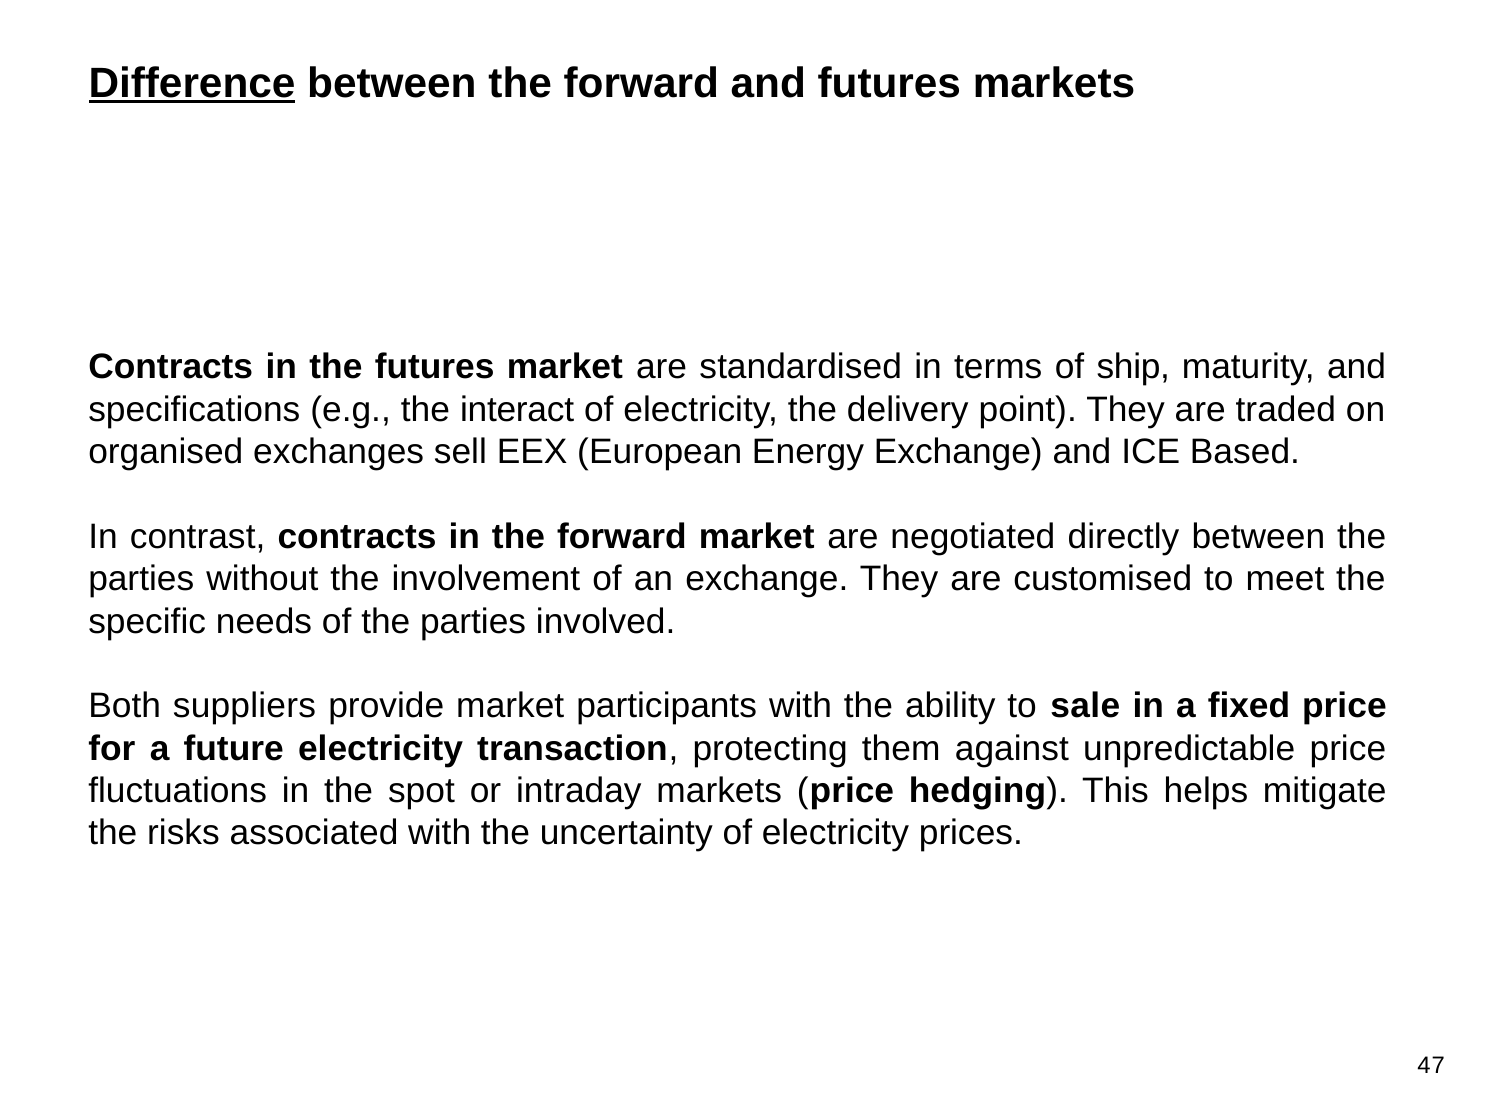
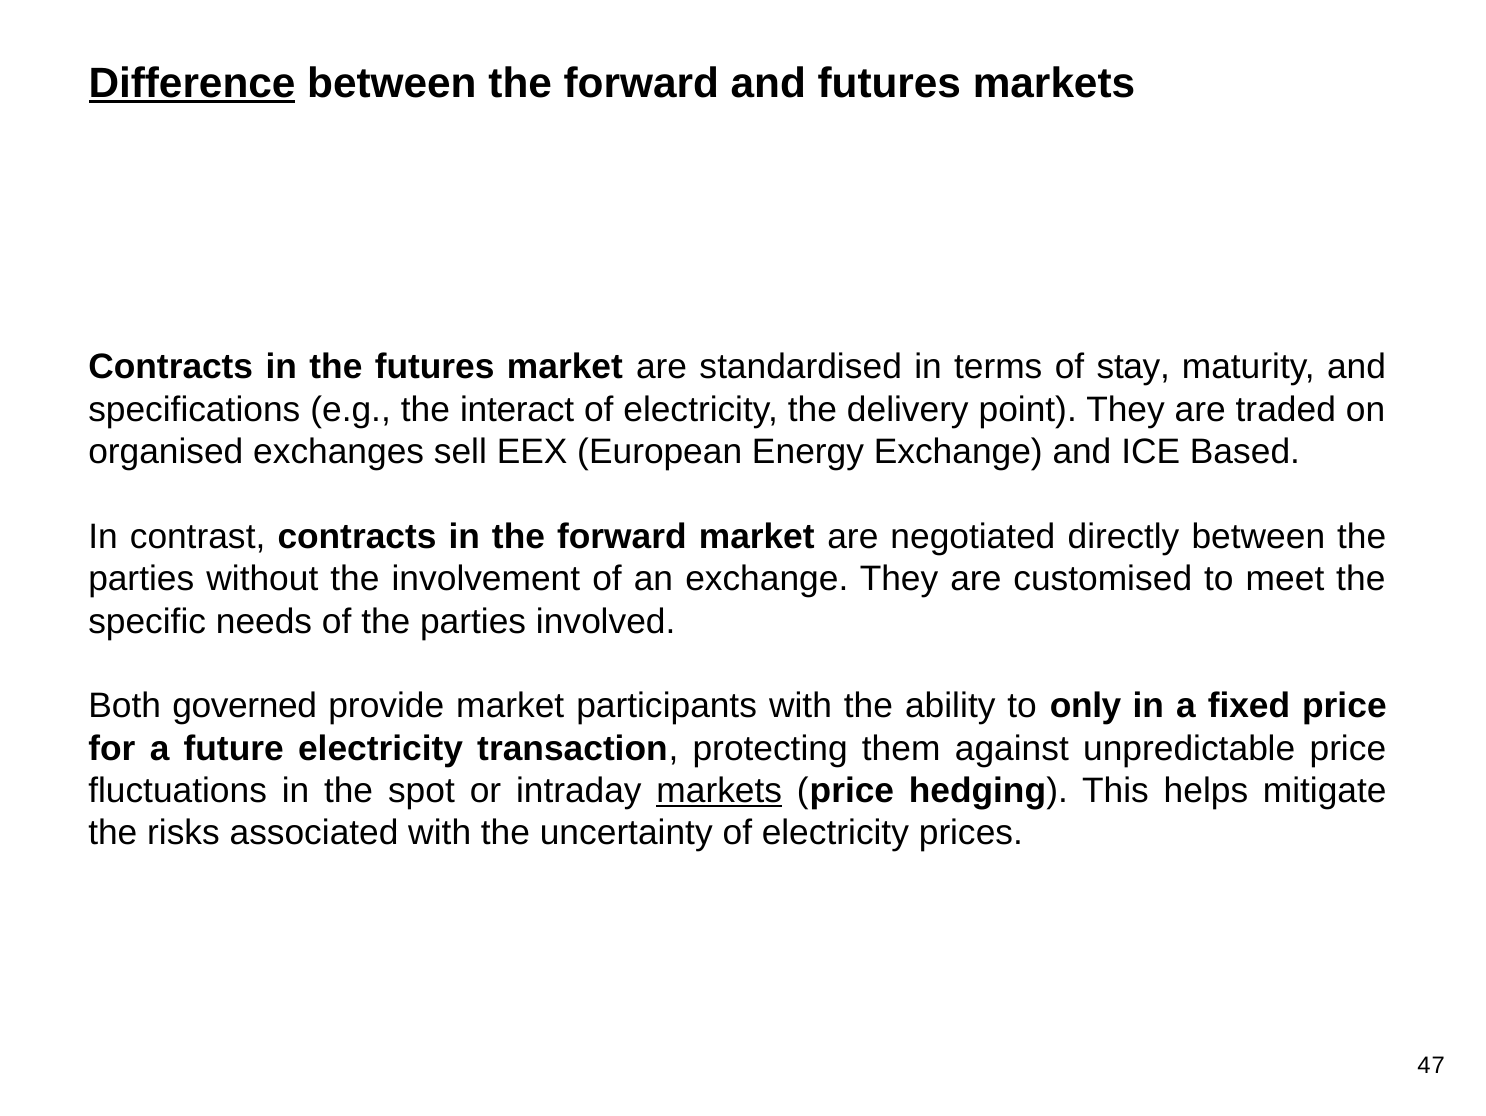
ship: ship -> stay
suppliers: suppliers -> governed
sale: sale -> only
markets at (719, 791) underline: none -> present
